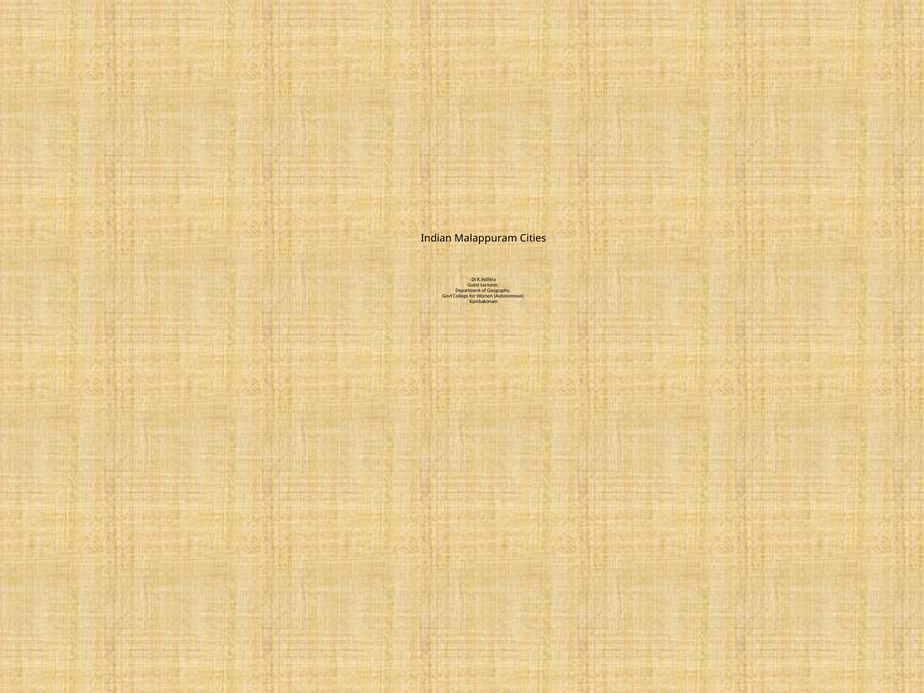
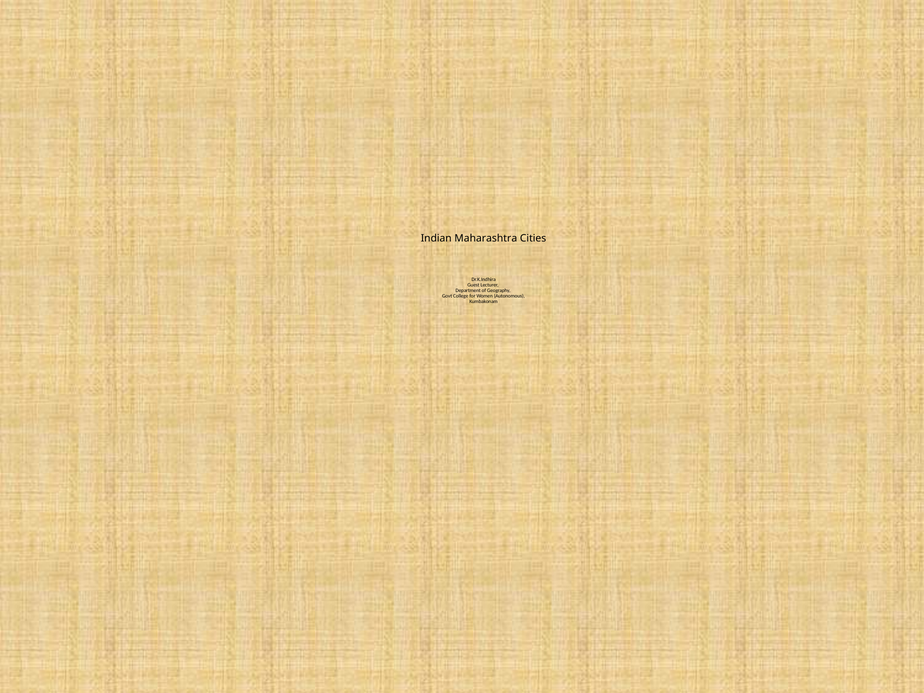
Malappuram: Malappuram -> Maharashtra
